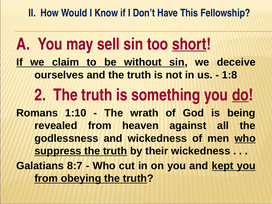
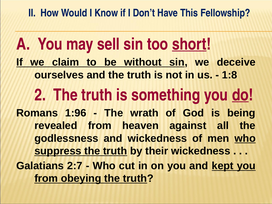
1:10: 1:10 -> 1:96
8:7: 8:7 -> 2:7
